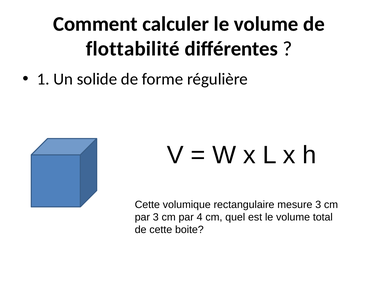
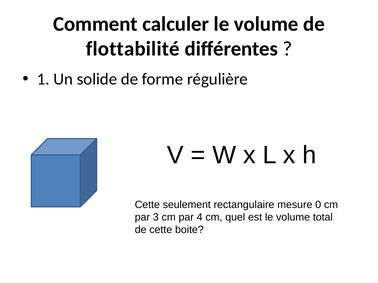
volumique: volumique -> seulement
mesure 3: 3 -> 0
